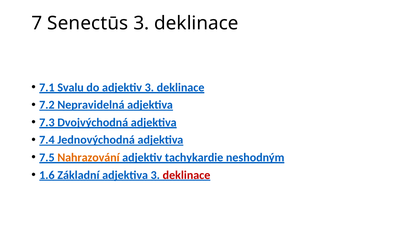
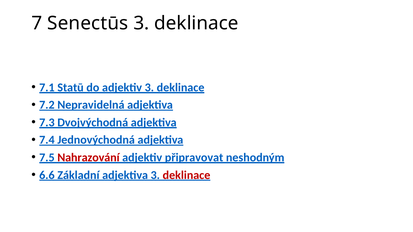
Svalu: Svalu -> Statū
Nahrazování colour: orange -> red
tachykardie: tachykardie -> připravovat
1.6: 1.6 -> 6.6
